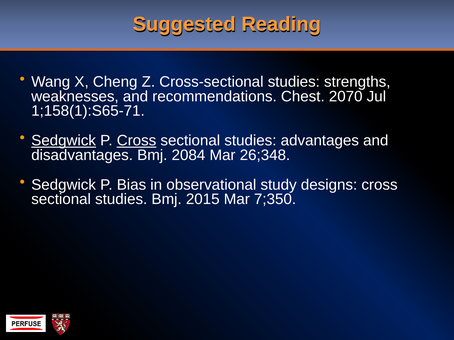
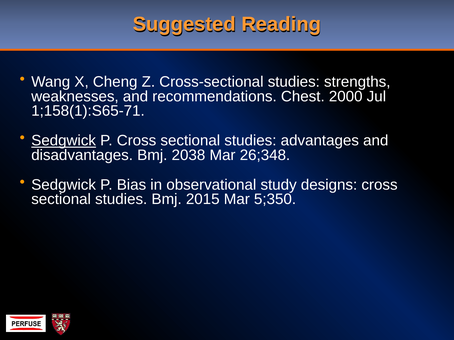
2070: 2070 -> 2000
Cross at (136, 141) underline: present -> none
2084: 2084 -> 2038
7;350: 7;350 -> 5;350
